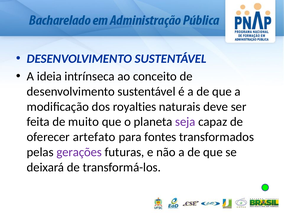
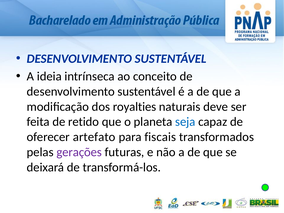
muito: muito -> retido
seja colour: purple -> blue
fontes: fontes -> fiscais
